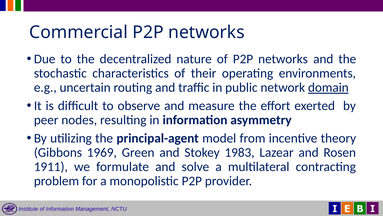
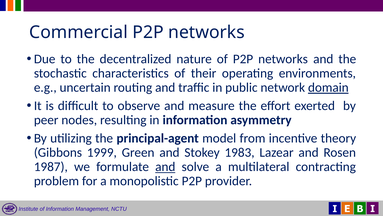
1969: 1969 -> 1999
1911: 1911 -> 1987
and at (165, 166) underline: none -> present
